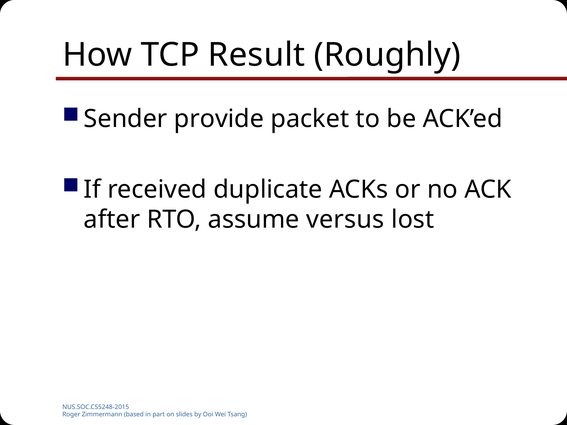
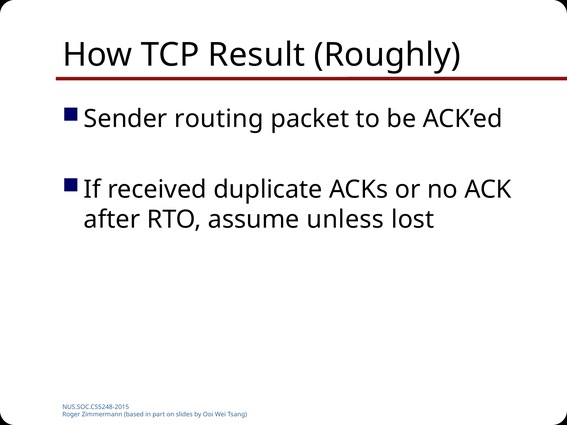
provide: provide -> routing
versus: versus -> unless
